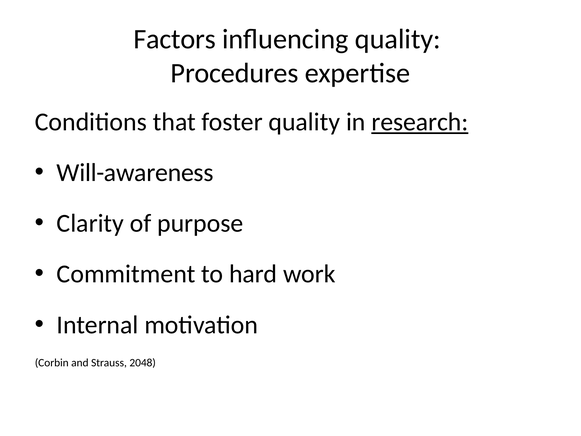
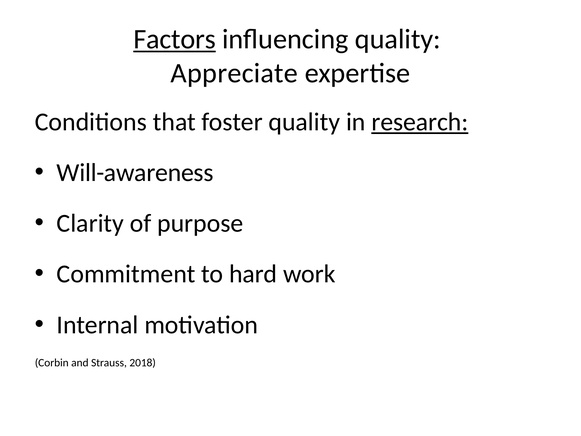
Factors underline: none -> present
Procedures: Procedures -> Appreciate
2048: 2048 -> 2018
